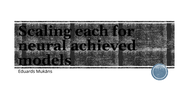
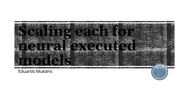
achieved: achieved -> executed
